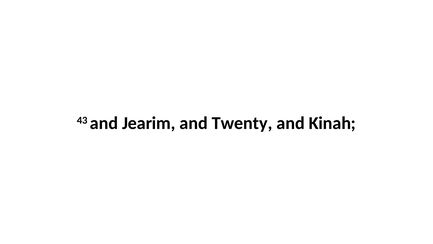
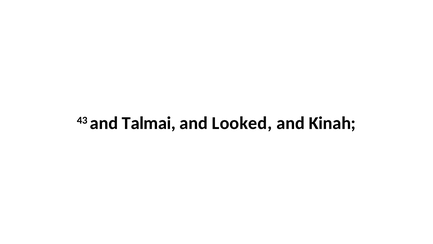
Jearim: Jearim -> Talmai
Twenty: Twenty -> Looked
